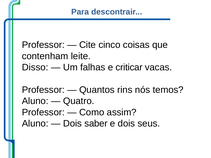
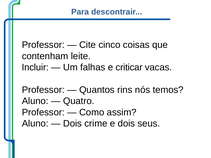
Disso: Disso -> Incluir
saber: saber -> crime
